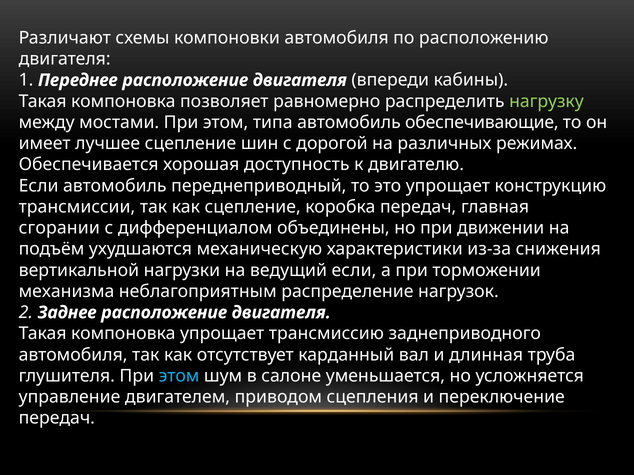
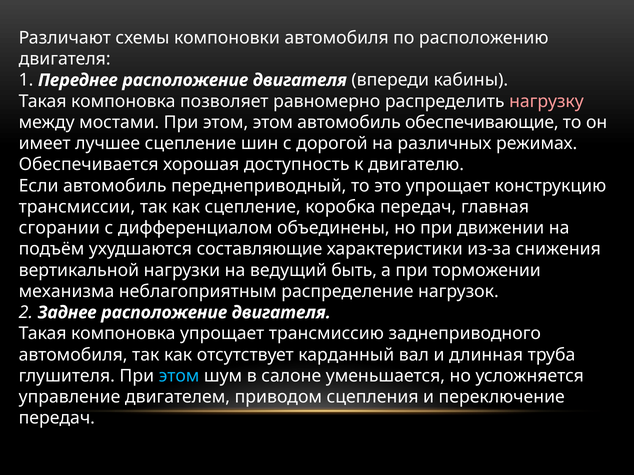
нагрузку colour: light green -> pink
этом типа: типа -> этом
механическую: механическую -> составляющие
ведущий если: если -> быть
